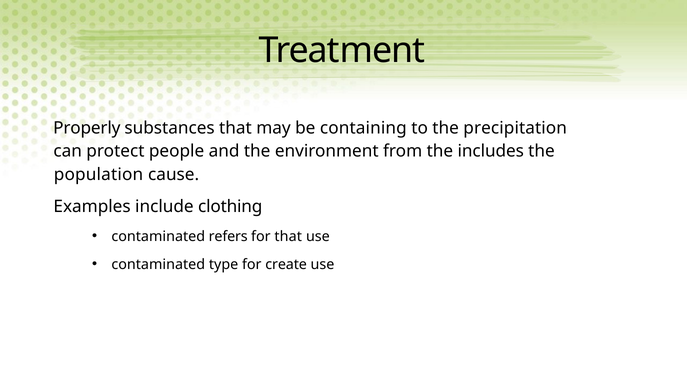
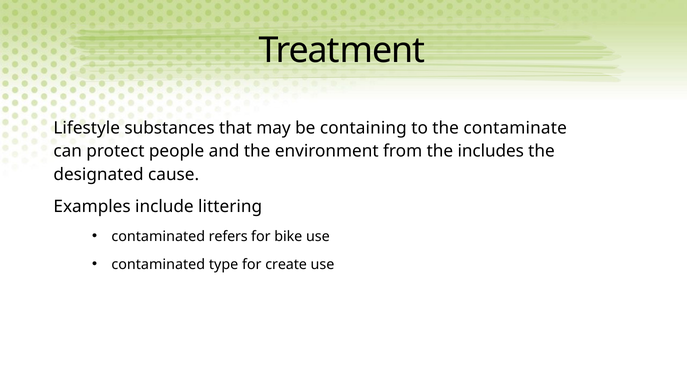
Properly: Properly -> Lifestyle
precipitation: precipitation -> contaminate
population: population -> designated
clothing: clothing -> littering
for that: that -> bike
